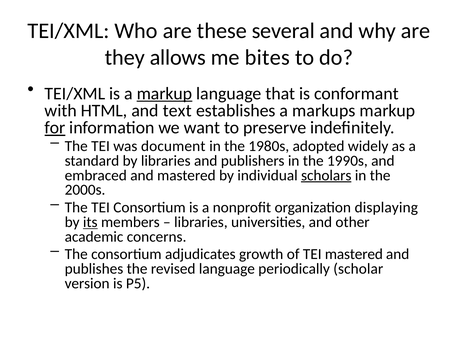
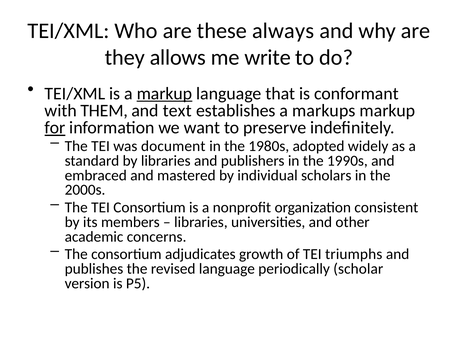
several: several -> always
bites: bites -> write
HTML: HTML -> THEM
scholars underline: present -> none
displaying: displaying -> consistent
its underline: present -> none
TEI mastered: mastered -> triumphs
